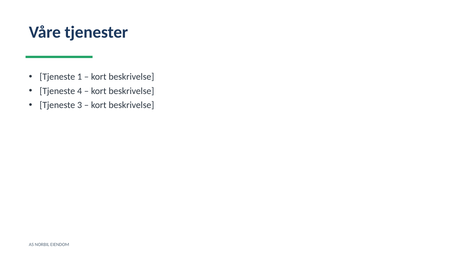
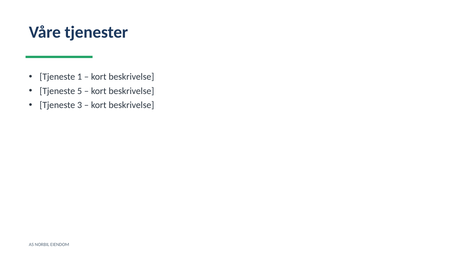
4: 4 -> 5
